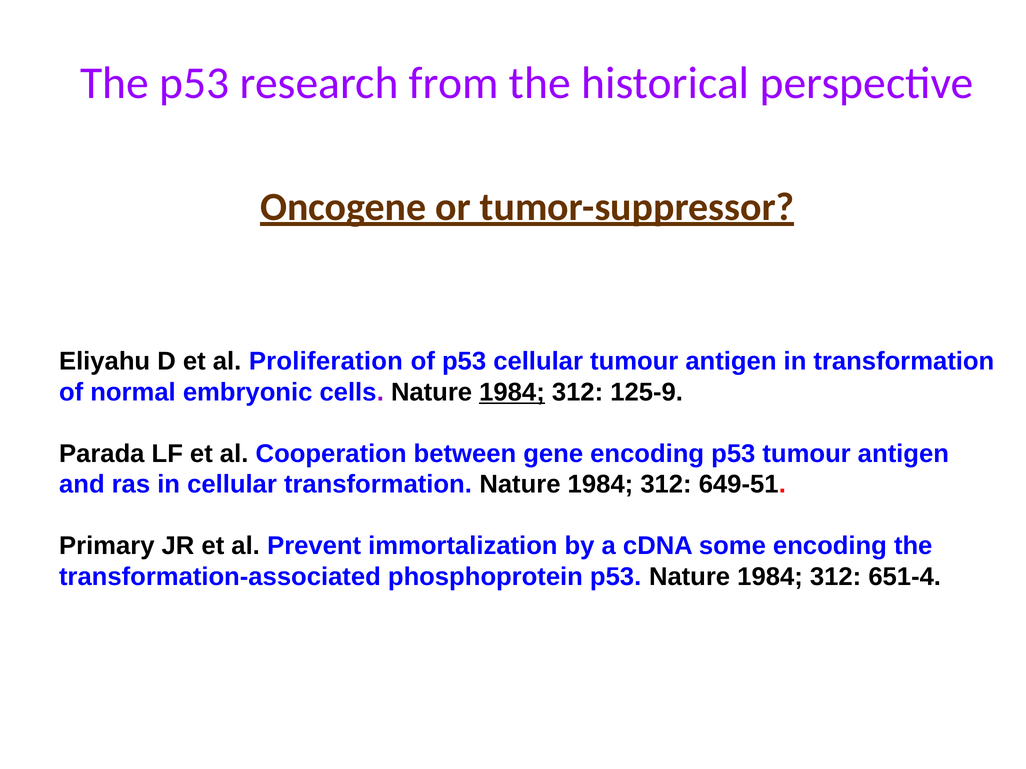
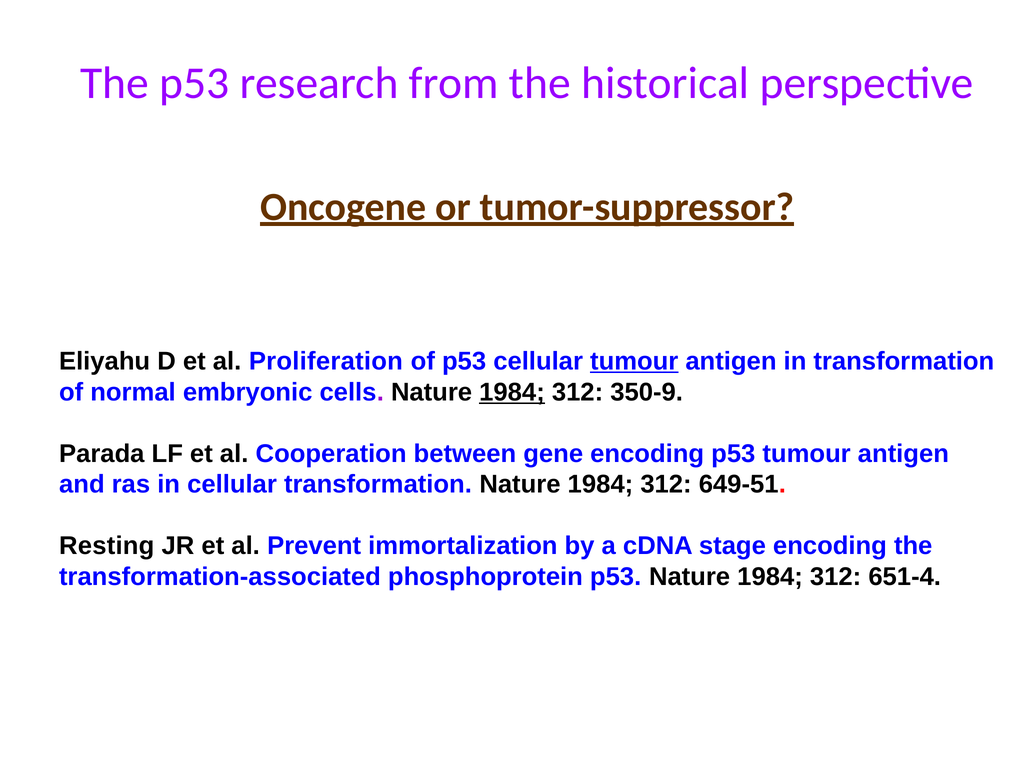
tumour at (634, 362) underline: none -> present
125-9: 125-9 -> 350-9
Primary: Primary -> Resting
some: some -> stage
